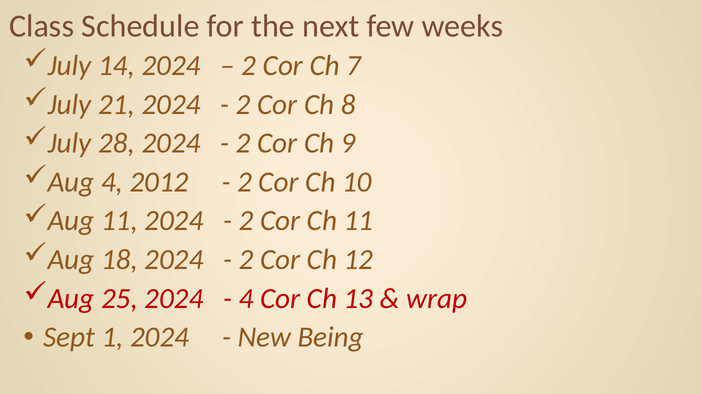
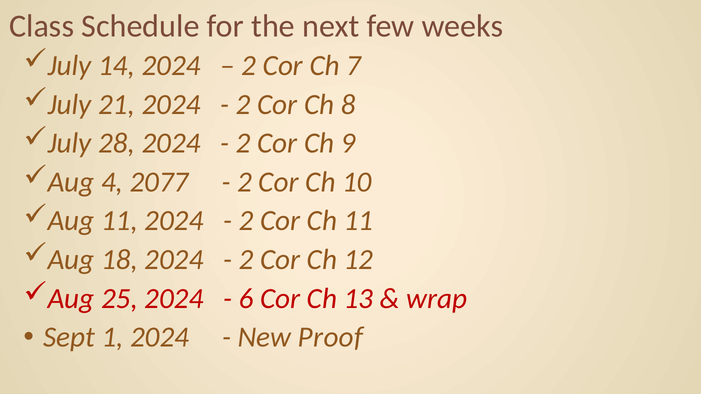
2012: 2012 -> 2077
4 at (246, 299): 4 -> 6
Being: Being -> Proof
